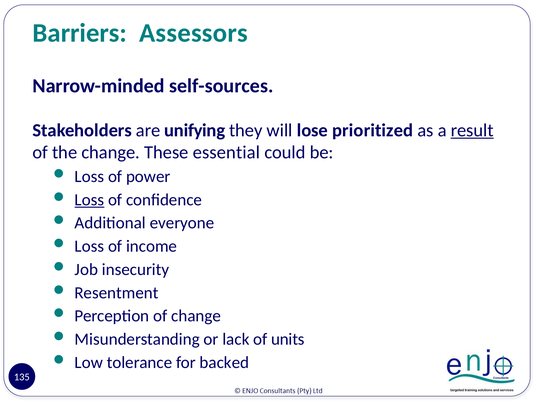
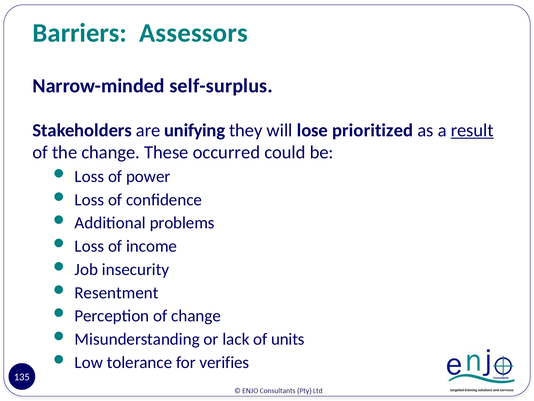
self-sources: self-sources -> self-surplus
essential: essential -> occurred
Loss at (89, 200) underline: present -> none
everyone: everyone -> problems
backed: backed -> verifies
